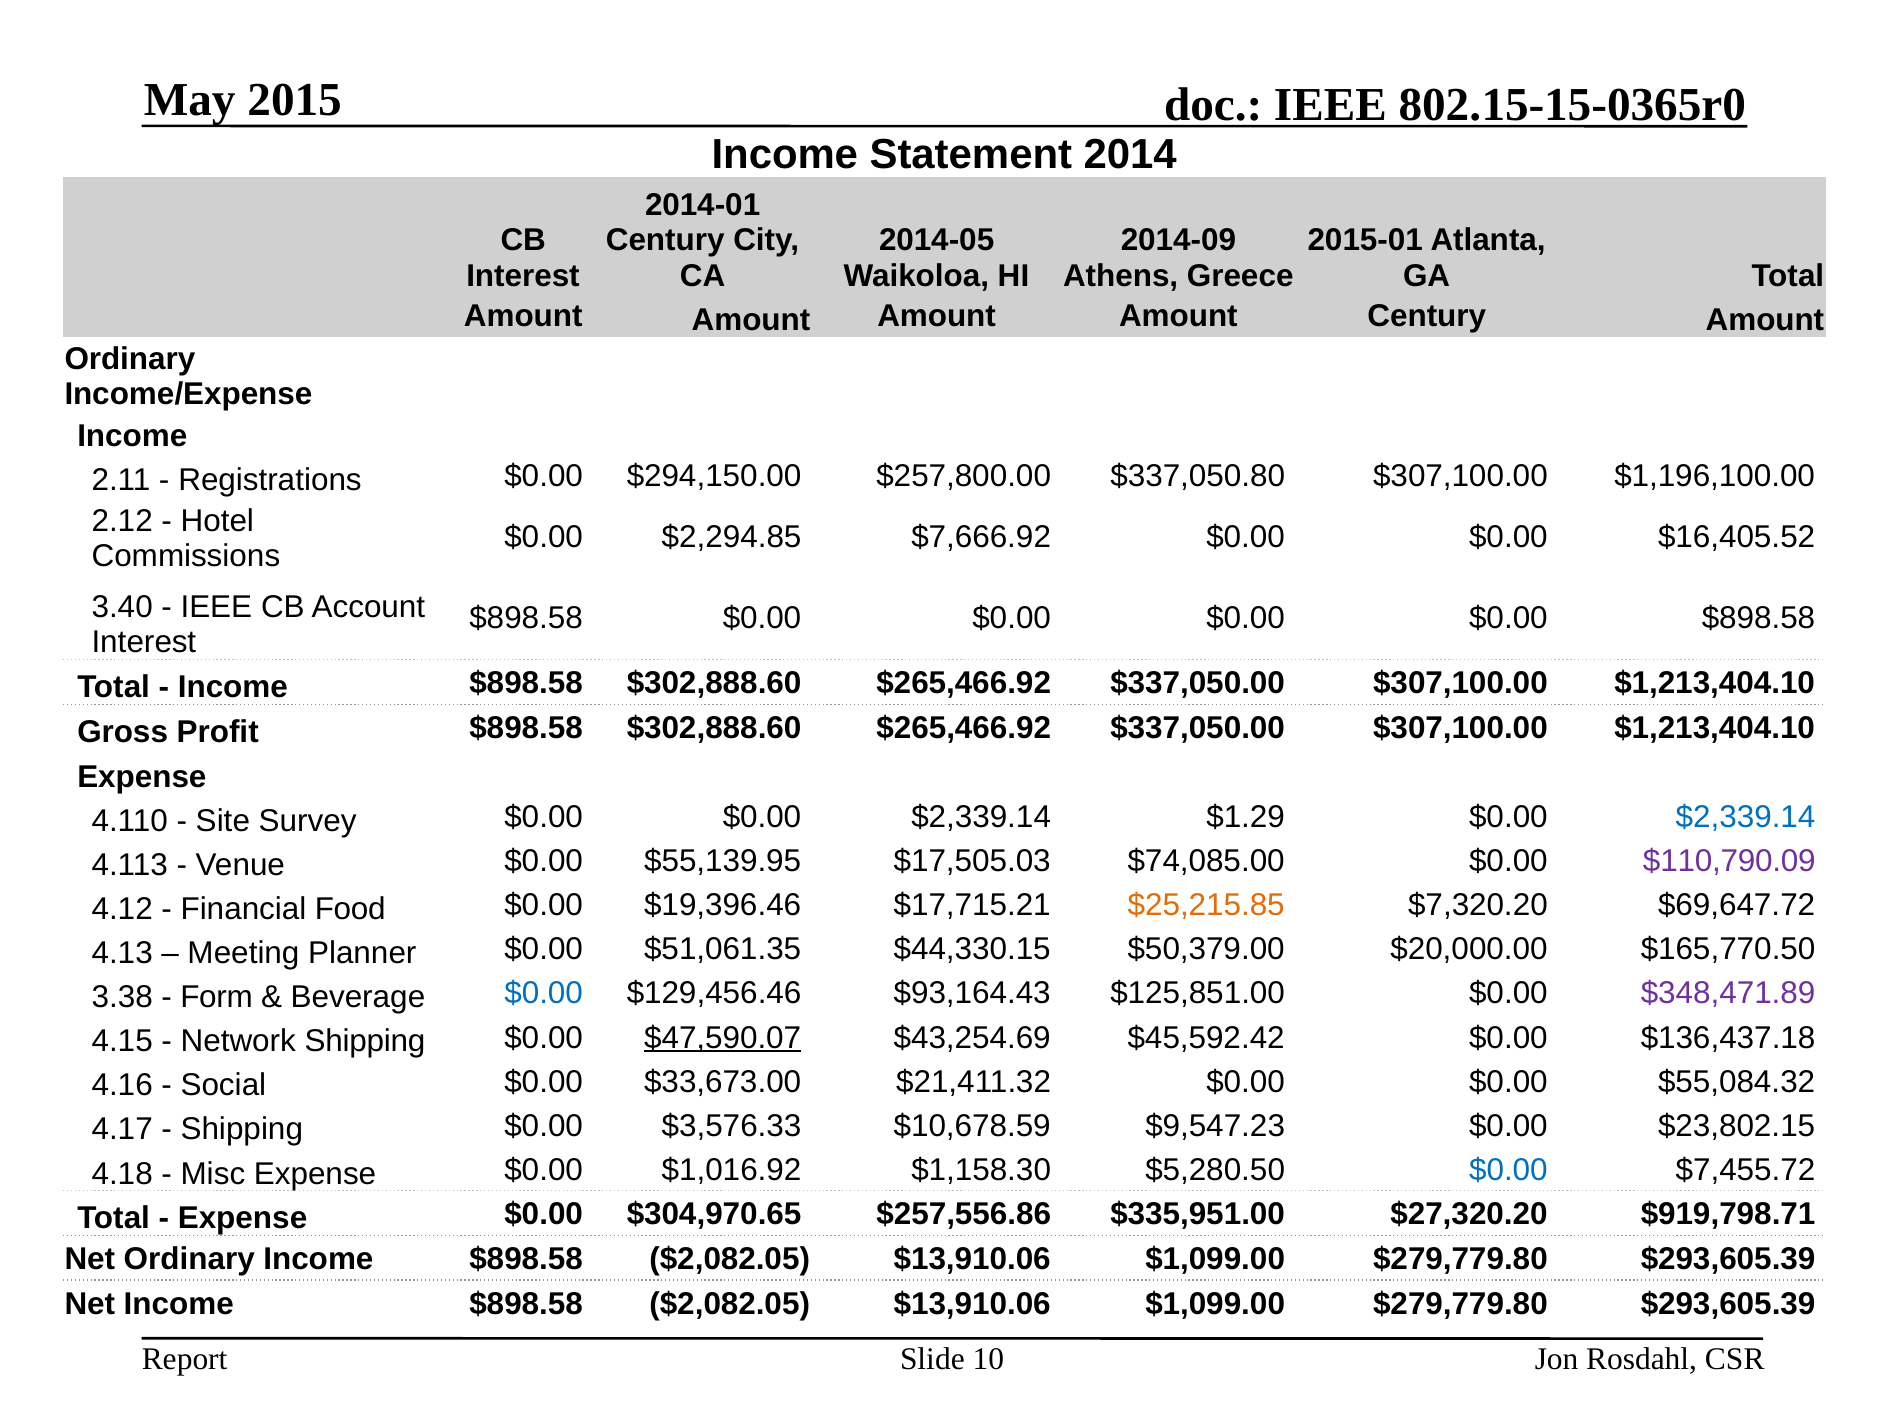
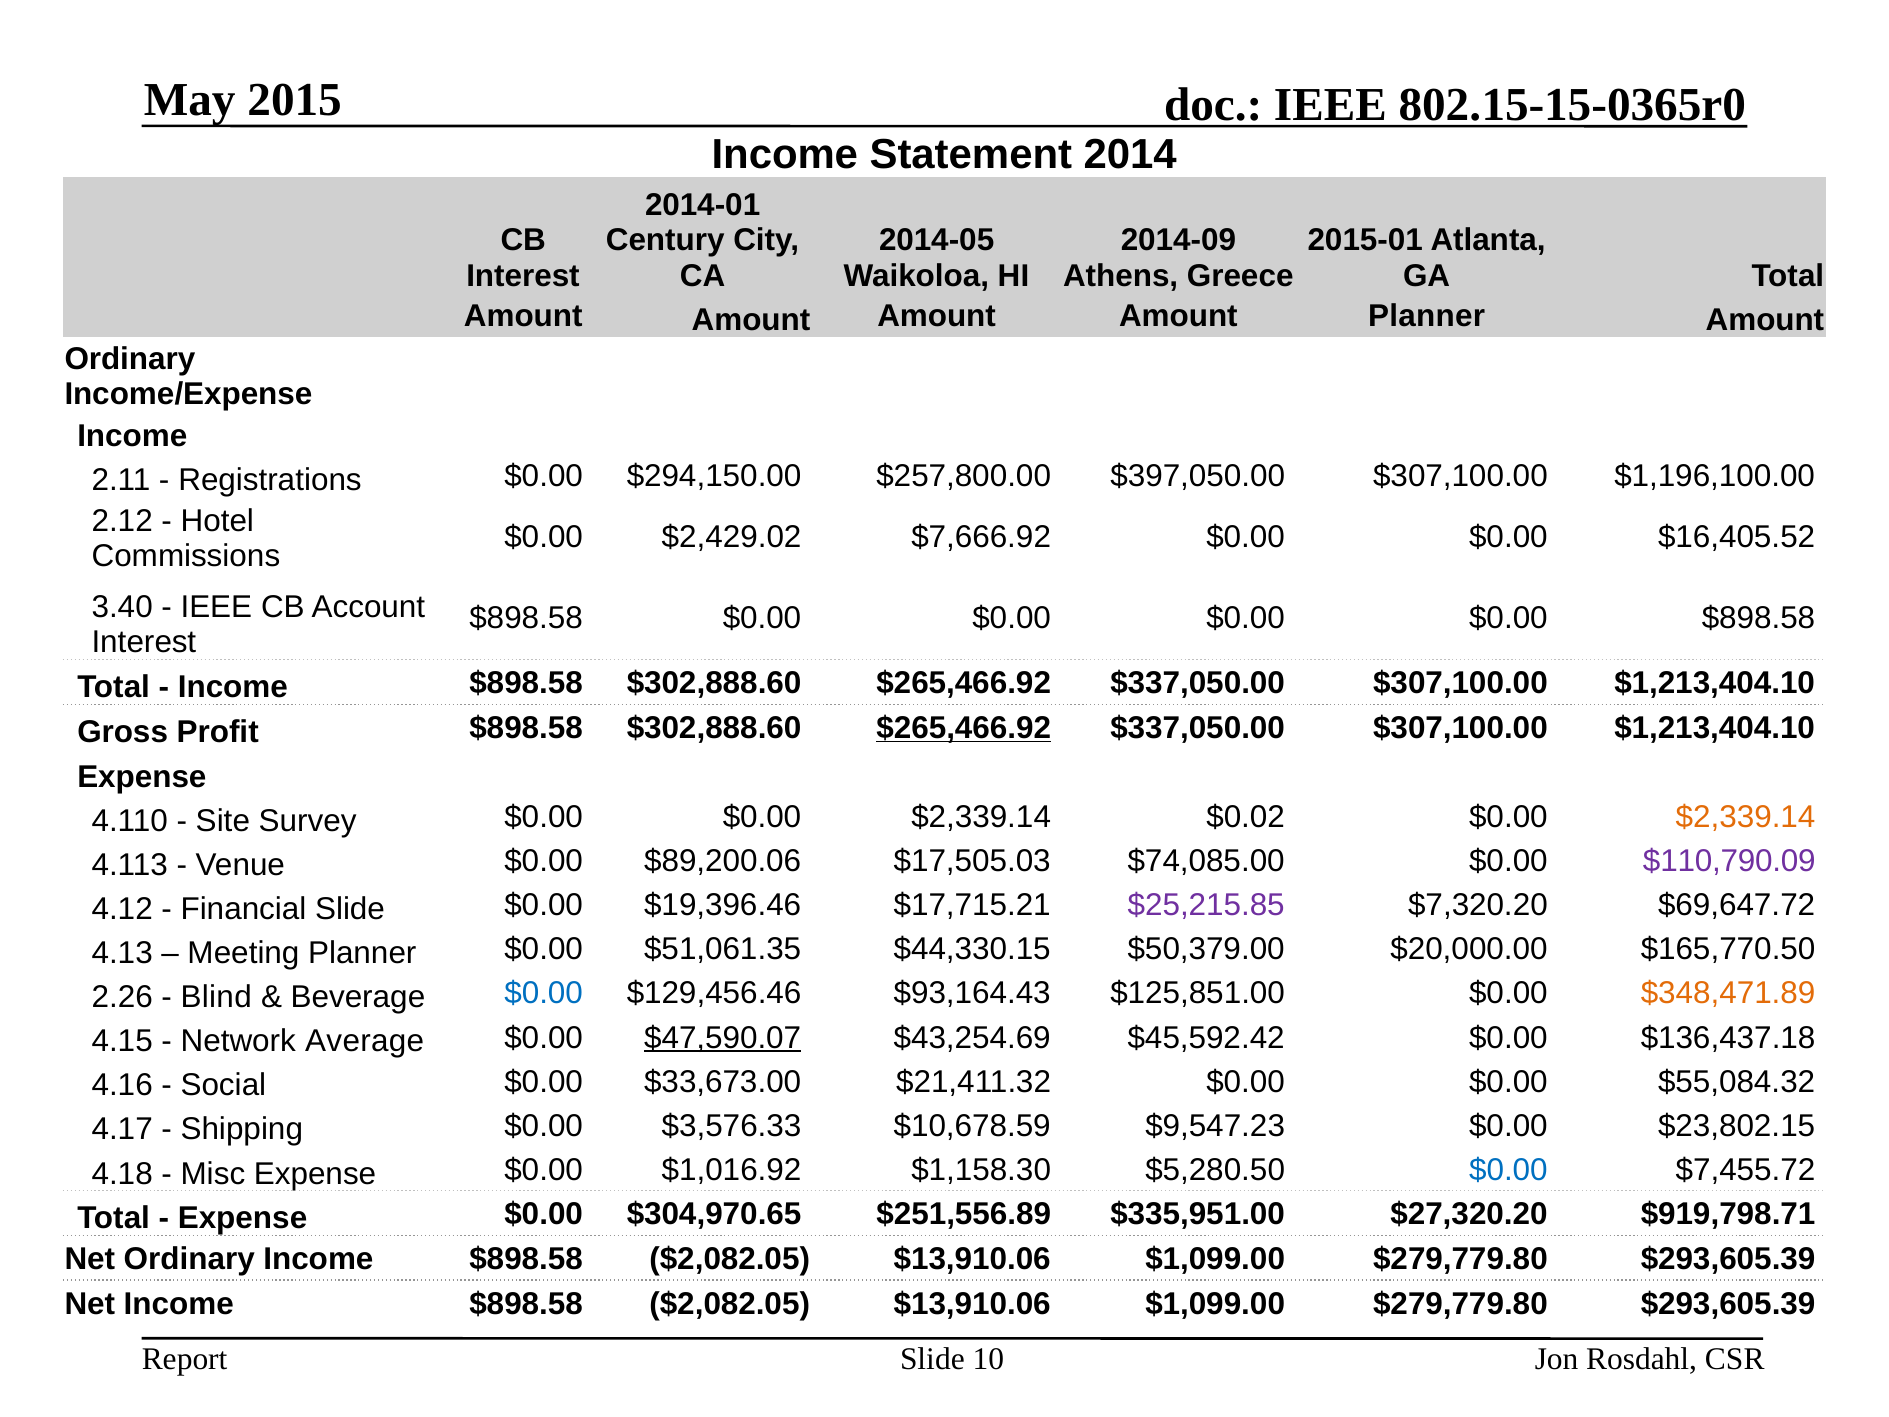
Amount Century: Century -> Planner
$337,050.80: $337,050.80 -> $397,050.00
$2,294.85: $2,294.85 -> $2,429.02
$265,466.92 at (964, 728) underline: none -> present
$1.29: $1.29 -> $0.02
$2,339.14 at (1746, 817) colour: blue -> orange
$55,139.95: $55,139.95 -> $89,200.06
Financial Food: Food -> Slide
$25,215.85 colour: orange -> purple
3.38: 3.38 -> 2.26
Form: Form -> Blind
$348,471.89 colour: purple -> orange
Network Shipping: Shipping -> Average
$257,556.86: $257,556.86 -> $251,556.89
